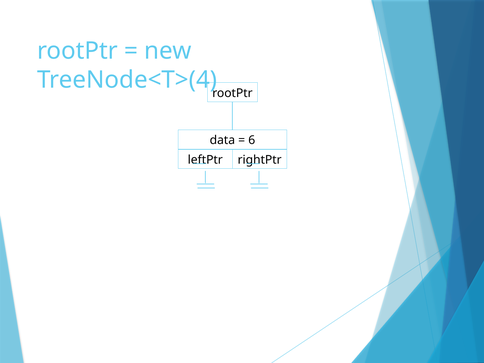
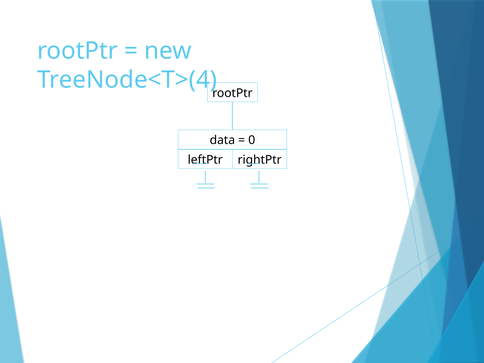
6: 6 -> 0
